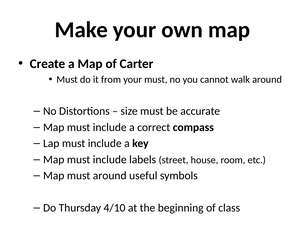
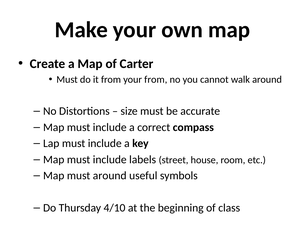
your must: must -> from
